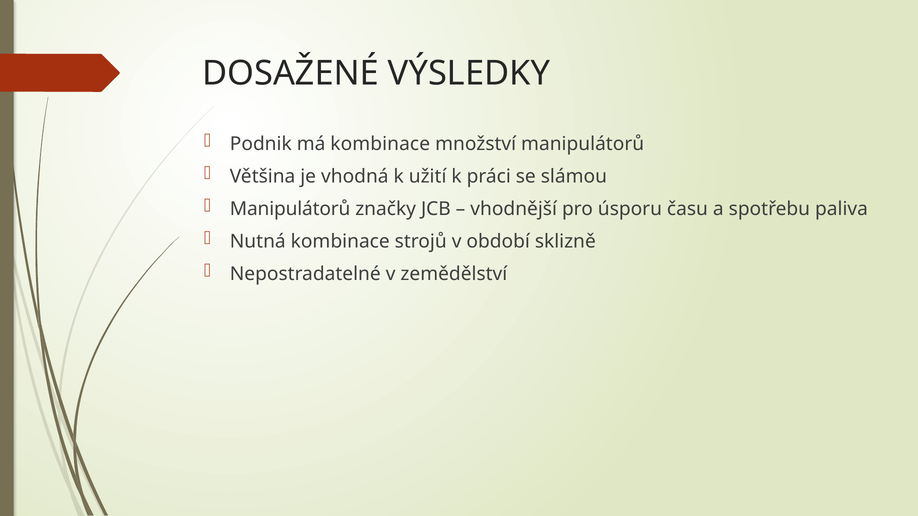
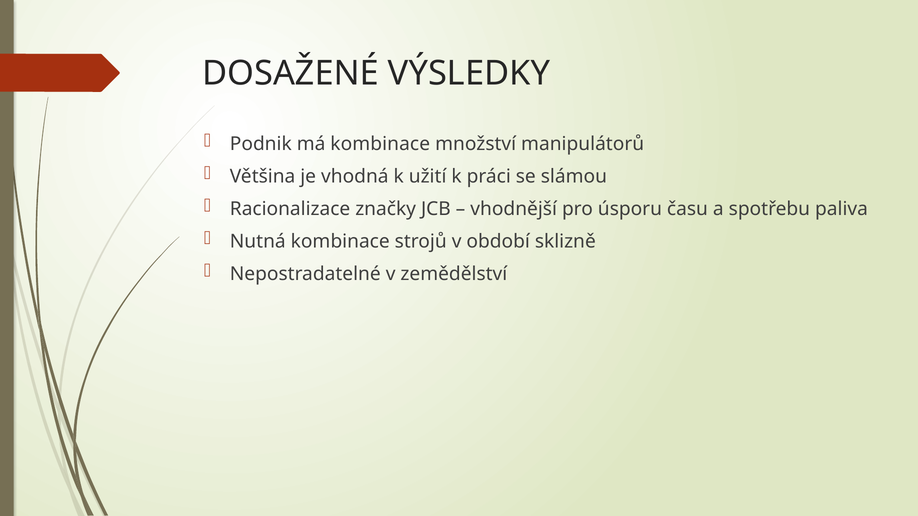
Manipulátorů at (290, 209): Manipulátorů -> Racionalizace
